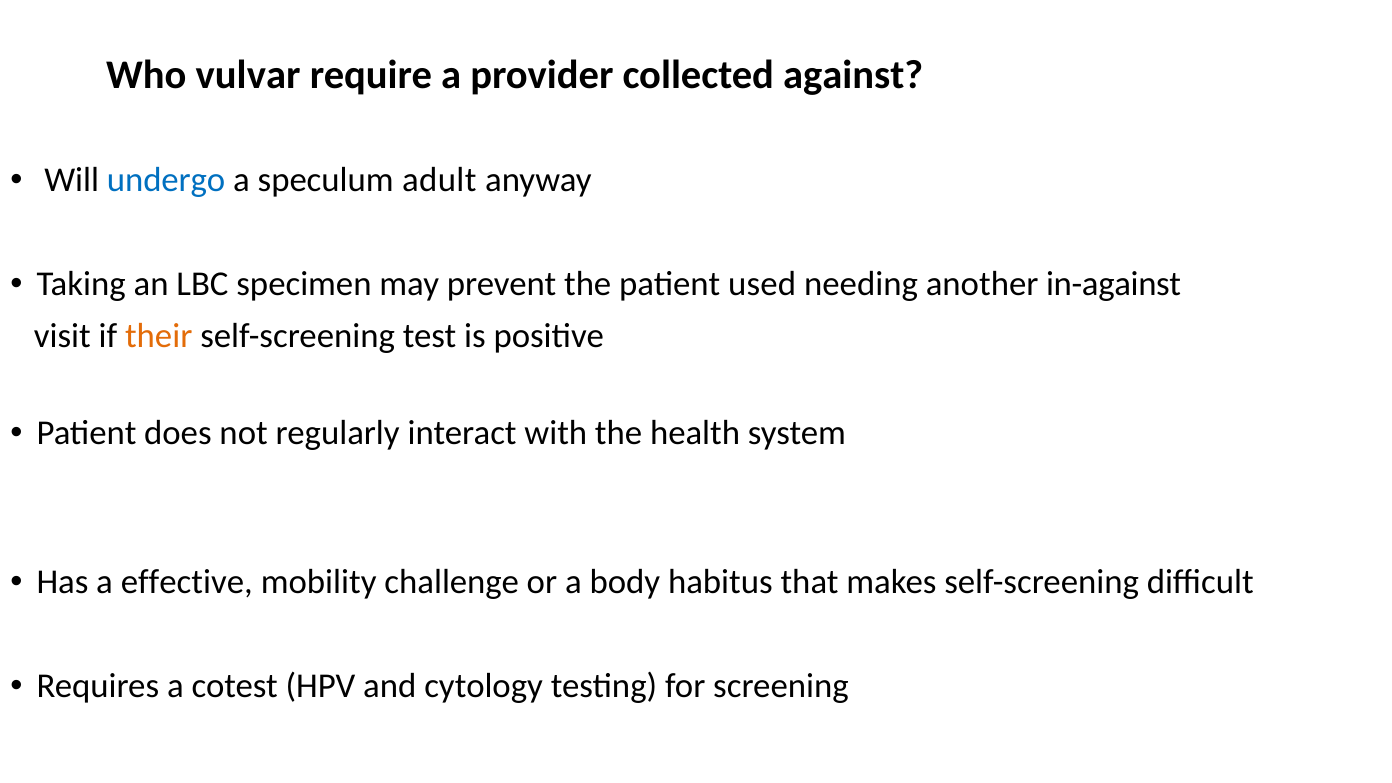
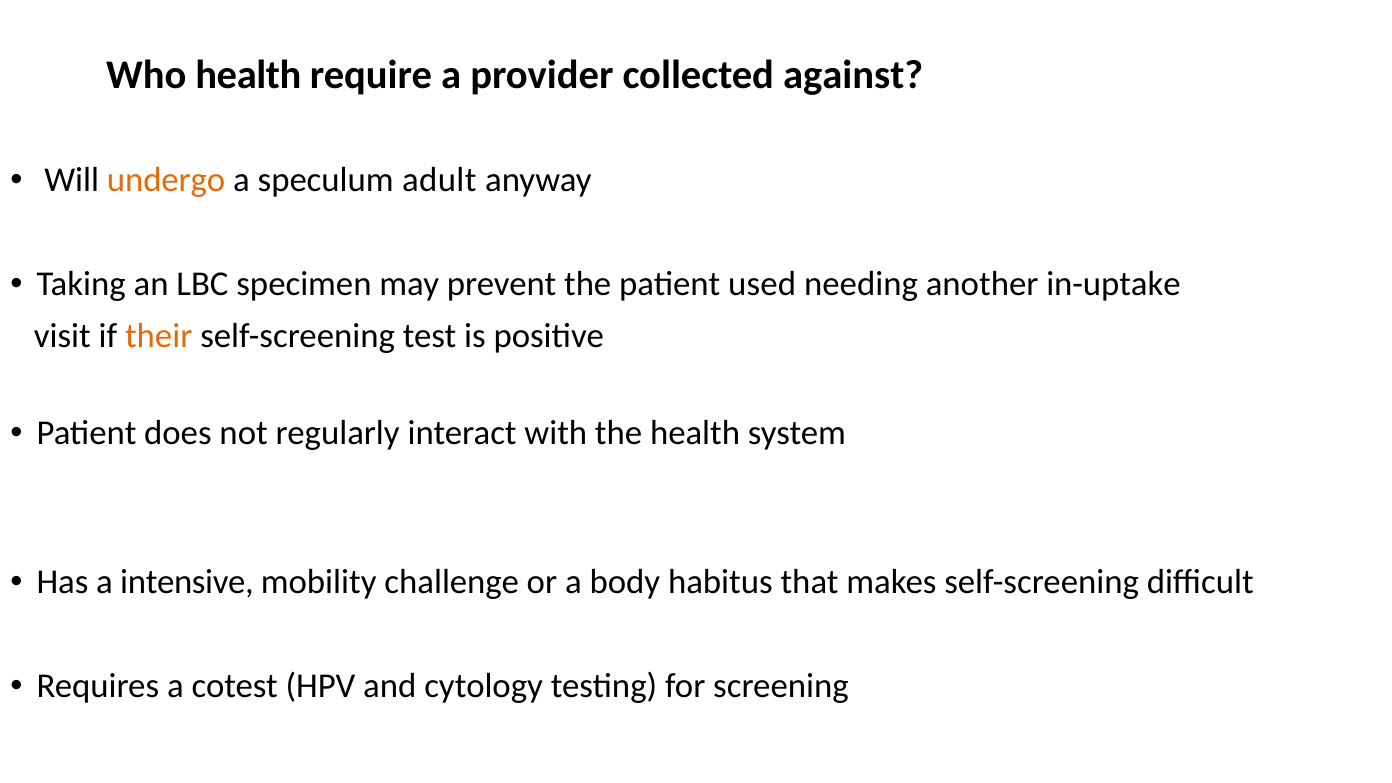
Who vulvar: vulvar -> health
undergo colour: blue -> orange
in-against: in-against -> in-uptake
effective: effective -> intensive
